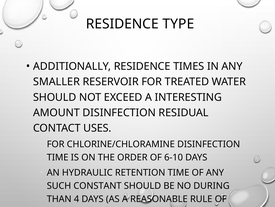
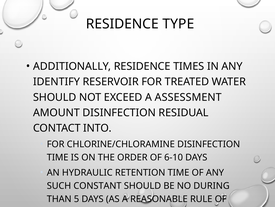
SMALLER: SMALLER -> IDENTIFY
INTERESTING: INTERESTING -> ASSESSMENT
USES: USES -> INTO
4: 4 -> 5
